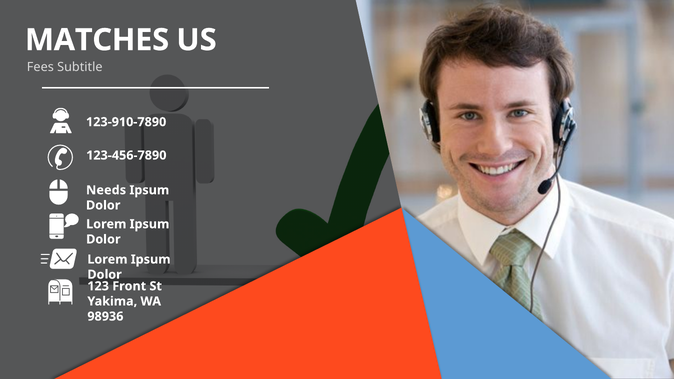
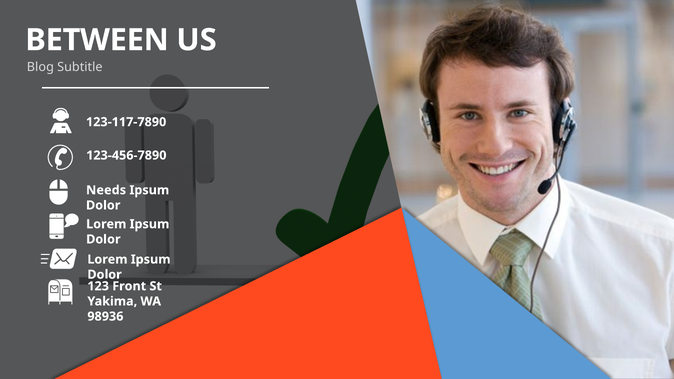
MATCHES: MATCHES -> BETWEEN
Fees: Fees -> Blog
123-910-7890: 123-910-7890 -> 123-117-7890
